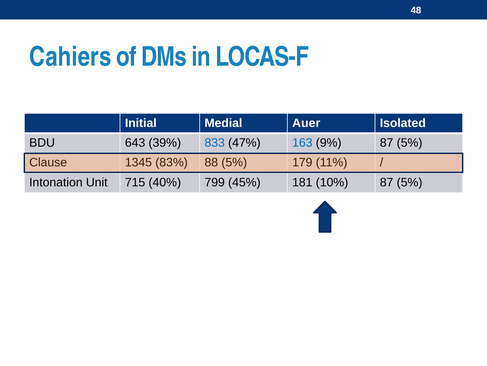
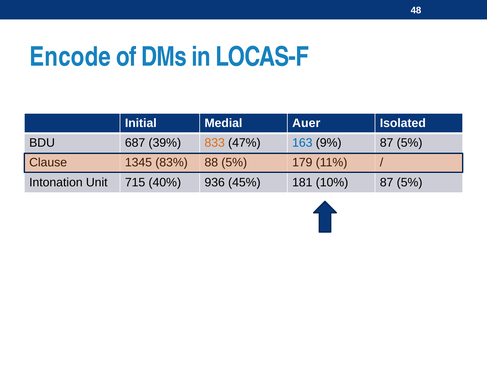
Cahiers: Cahiers -> Encode
643: 643 -> 687
833 colour: blue -> orange
799: 799 -> 936
